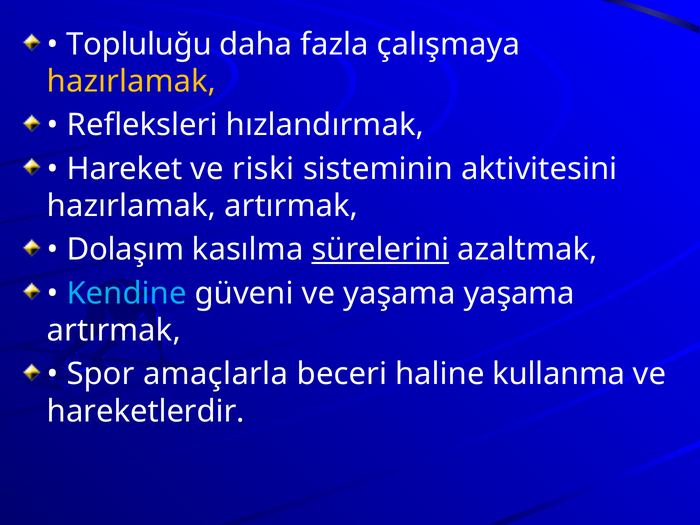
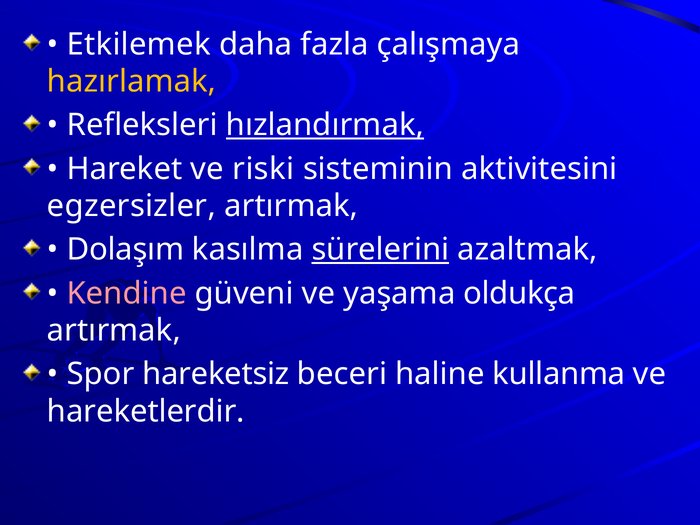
Topluluğu: Topluluğu -> Etkilemek
hızlandırmak underline: none -> present
hazırlamak at (132, 206): hazırlamak -> egzersizler
Kendine colour: light blue -> pink
yaşama yaşama: yaşama -> oldukça
amaçlarla: amaçlarla -> hareketsiz
